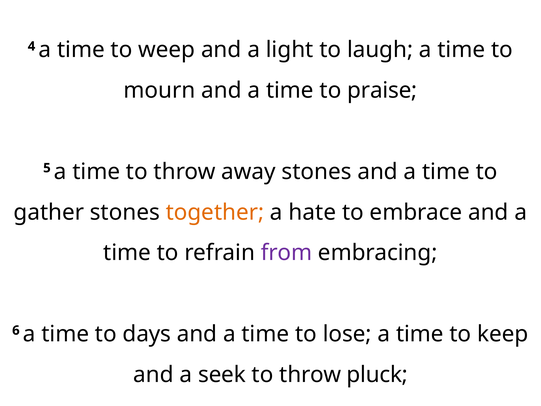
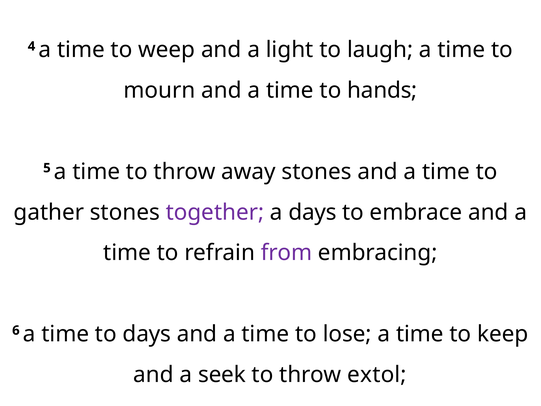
praise: praise -> hands
together colour: orange -> purple
a hate: hate -> days
pluck: pluck -> extol
